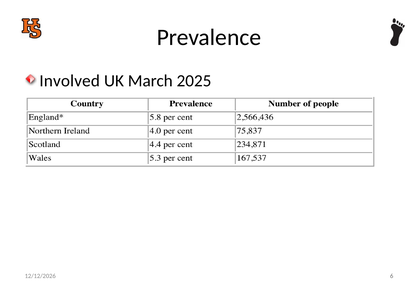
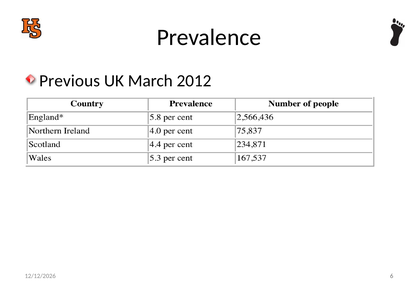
Involved: Involved -> Previous
2025: 2025 -> 2012
